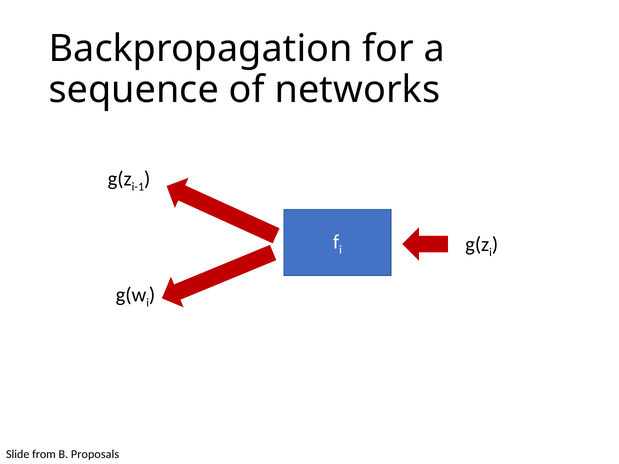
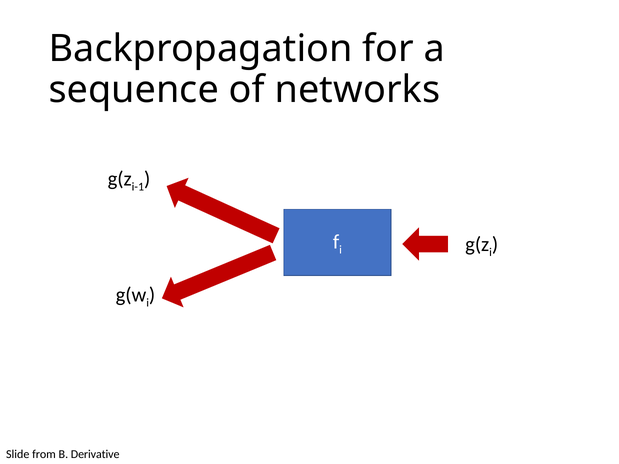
Proposals: Proposals -> Derivative
